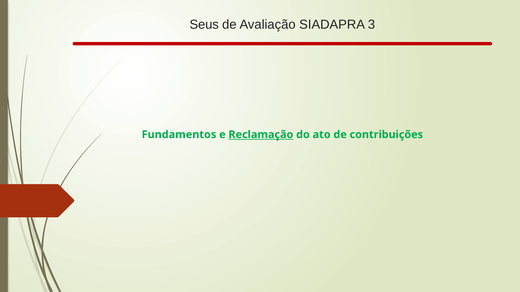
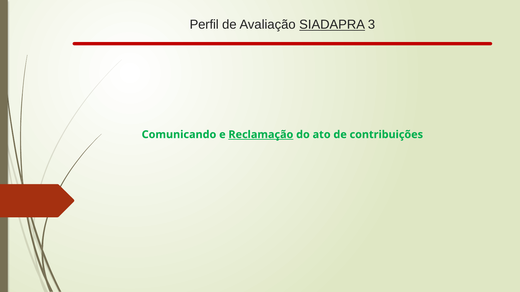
Seus: Seus -> Perfil
SIADAPRA underline: none -> present
Fundamentos: Fundamentos -> Comunicando
